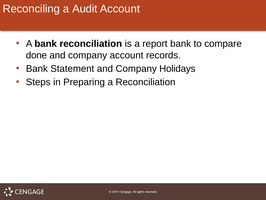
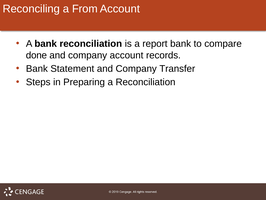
Audit: Audit -> From
Holidays: Holidays -> Transfer
